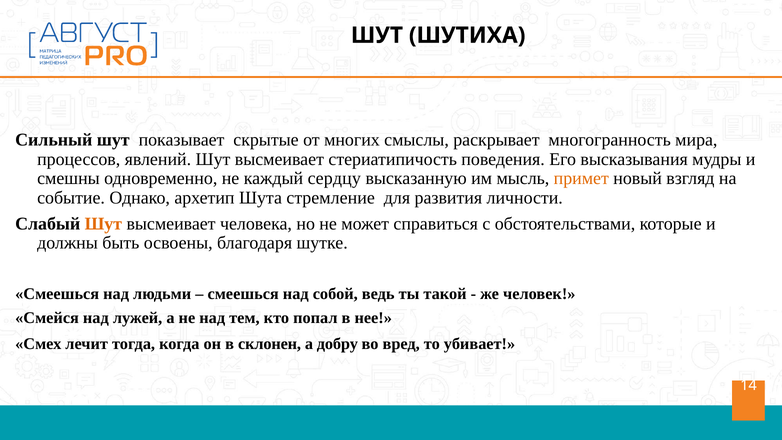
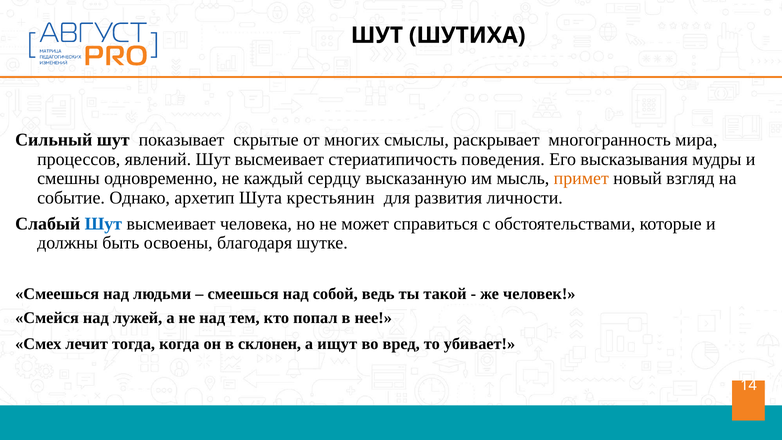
стремление: стремление -> крестьянин
Шут at (103, 224) colour: orange -> blue
добру: добру -> ищут
